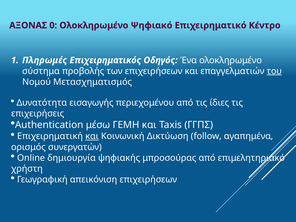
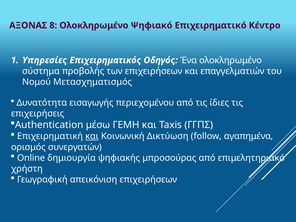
0: 0 -> 8
Πληρωμές: Πληρωμές -> Υπηρεσίες
του underline: present -> none
